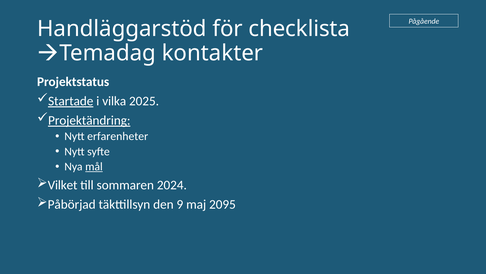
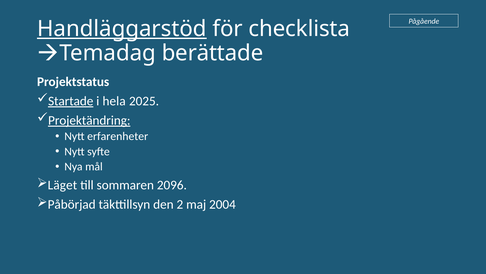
Handläggarstöd underline: none -> present
kontakter: kontakter -> berättade
vilka: vilka -> hela
mål underline: present -> none
Vilket: Vilket -> Läget
2024: 2024 -> 2096
9: 9 -> 2
2095: 2095 -> 2004
